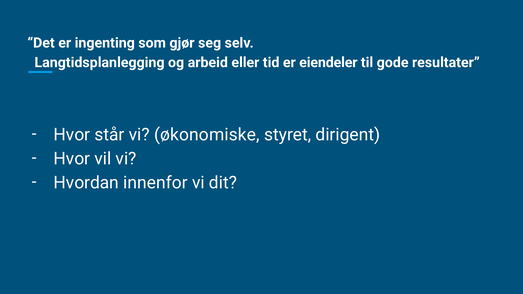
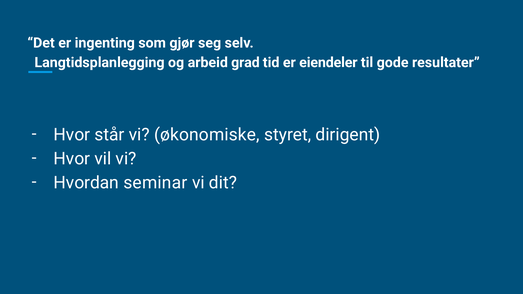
eller: eller -> grad
innenfor: innenfor -> seminar
